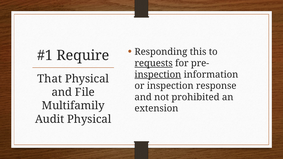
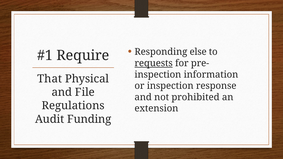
this: this -> else
inspection at (158, 75) underline: present -> none
Multifamily: Multifamily -> Regulations
Audit Physical: Physical -> Funding
